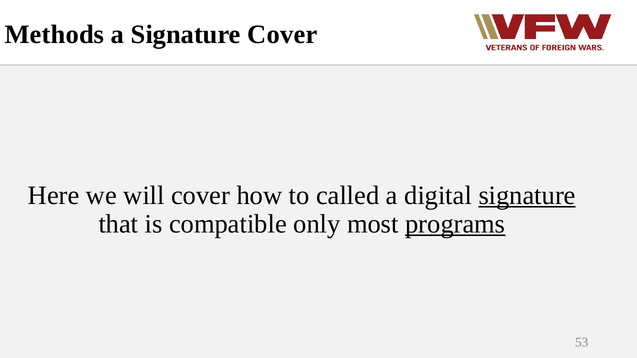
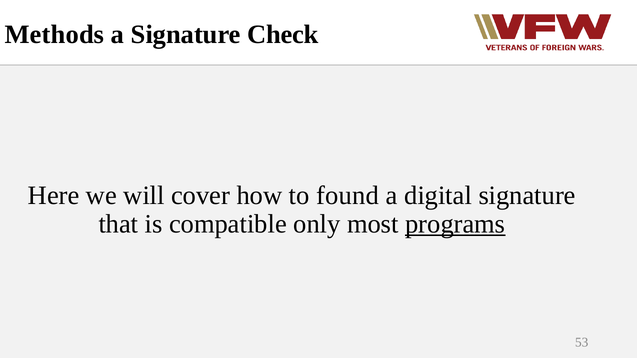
Signature Cover: Cover -> Check
called: called -> found
signature at (527, 196) underline: present -> none
